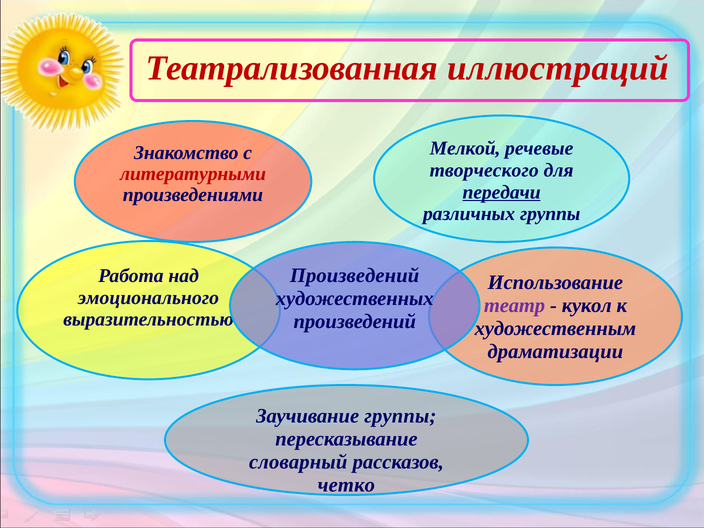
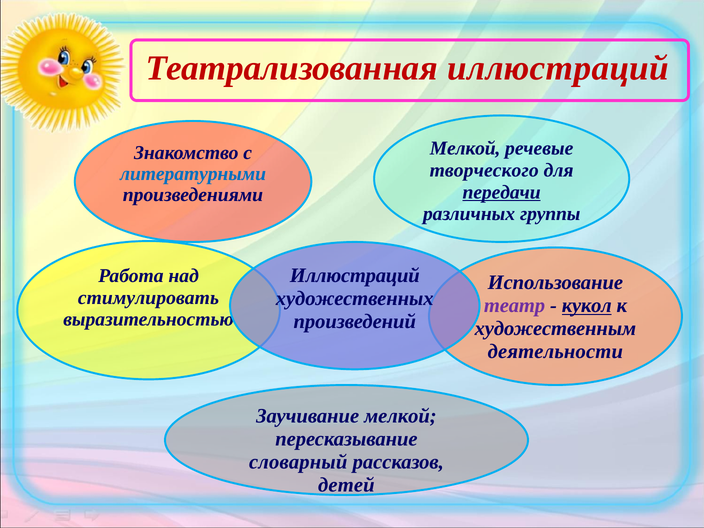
литературными colour: red -> blue
Произведений at (355, 276): Произведений -> Иллюстраций
эмоционального: эмоционального -> стимулировать
кукол underline: none -> present
драматизации: драматизации -> деятельности
Заучивание группы: группы -> мелкой
четко: четко -> детей
